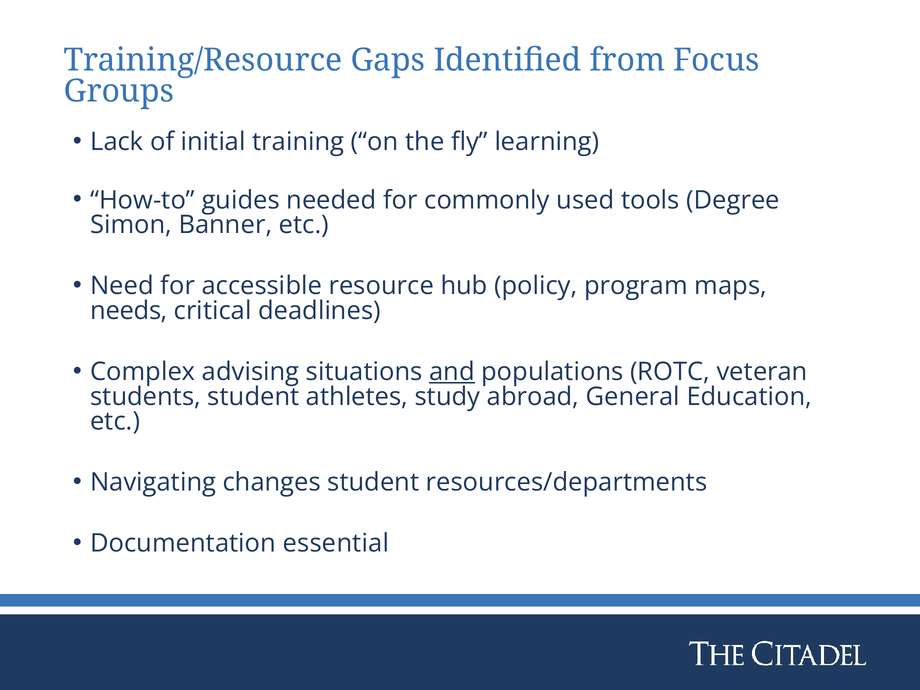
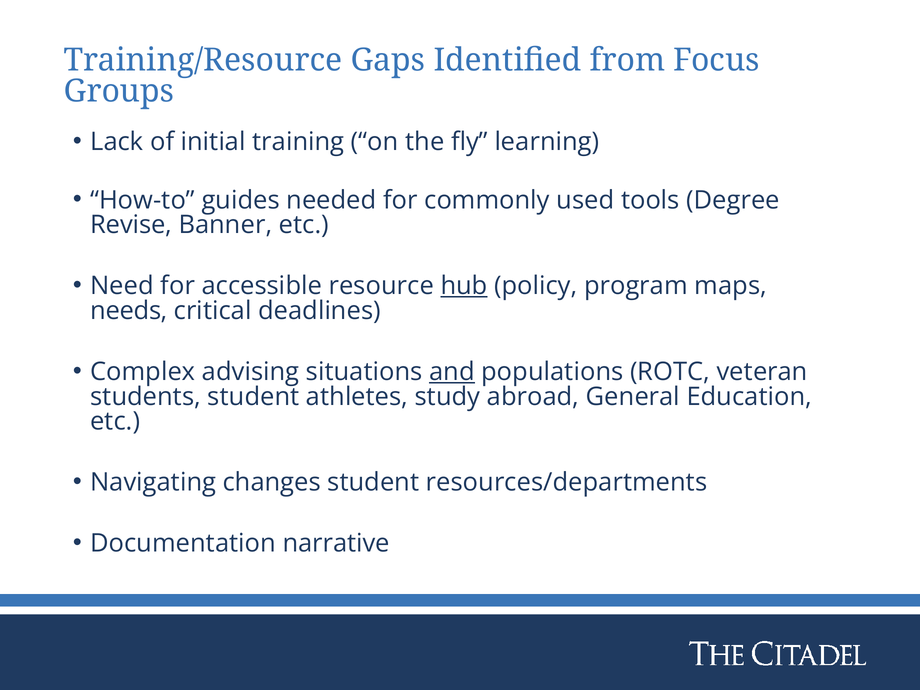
Simon: Simon -> Revise
hub underline: none -> present
essential: essential -> narrative
